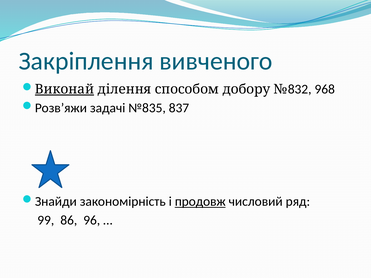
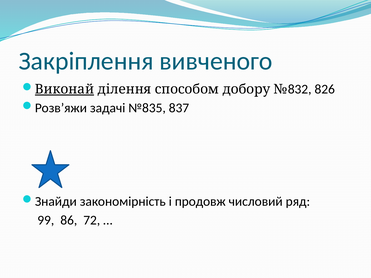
968: 968 -> 826
продовж underline: present -> none
96: 96 -> 72
